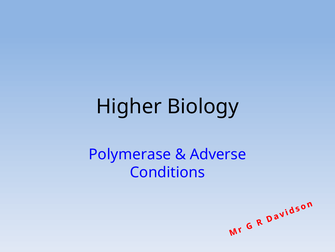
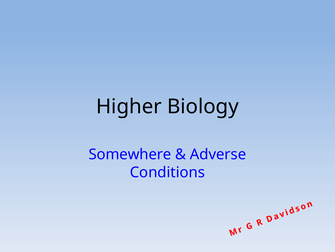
Polymerase: Polymerase -> Somewhere
